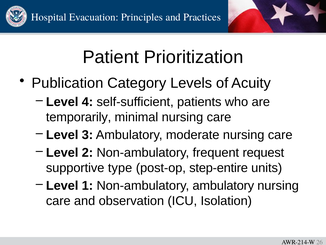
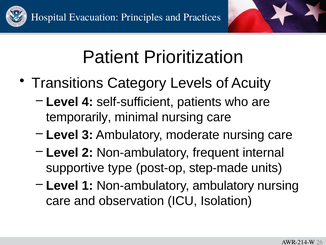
Publication: Publication -> Transitions
request: request -> internal
step-entire: step-entire -> step-made
